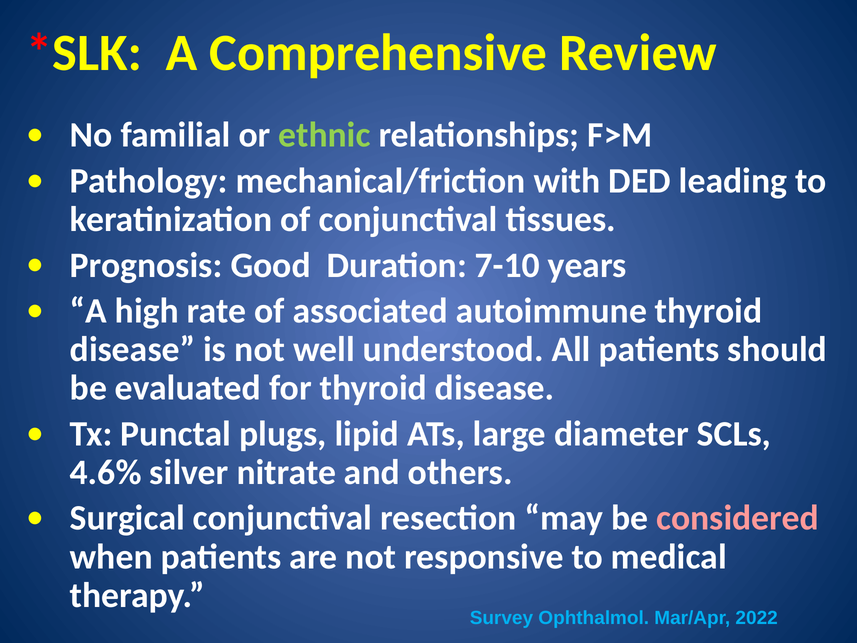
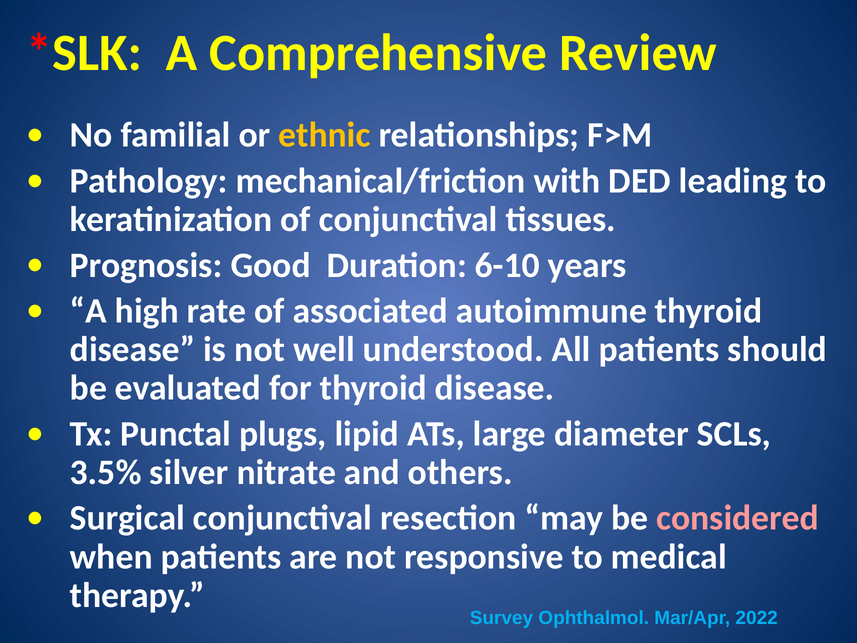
ethnic colour: light green -> yellow
7-10: 7-10 -> 6-10
4.6%: 4.6% -> 3.5%
